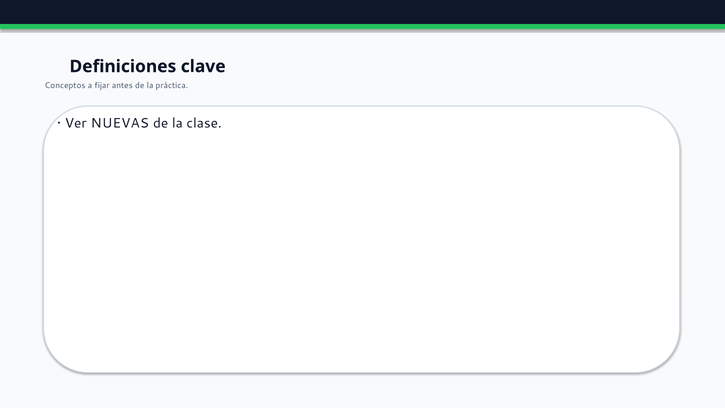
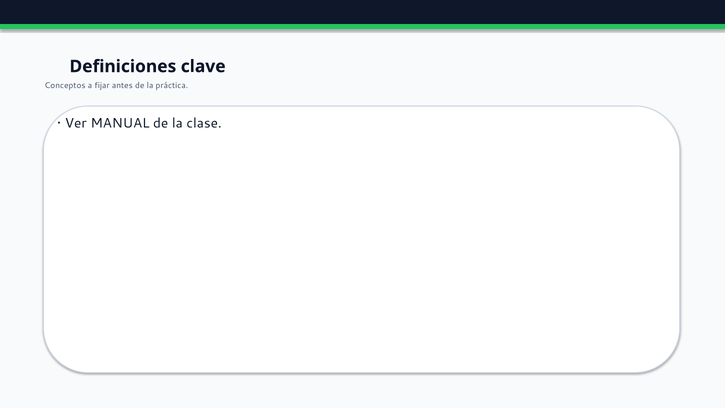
NUEVAS: NUEVAS -> MANUAL
